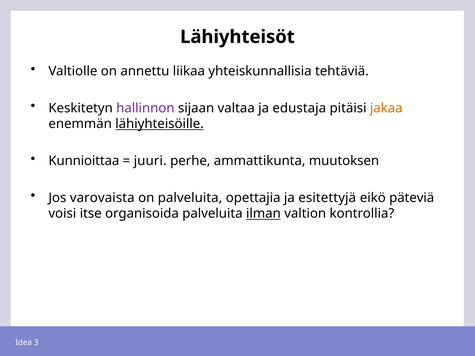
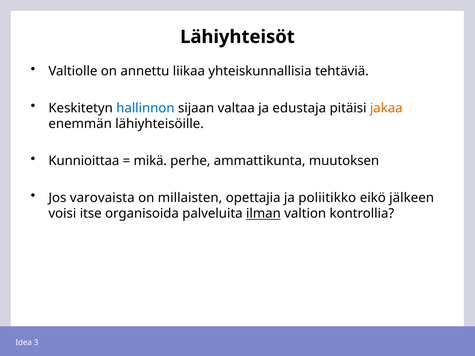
hallinnon colour: purple -> blue
lähiyhteisöille underline: present -> none
juuri: juuri -> mikä
on palveluita: palveluita -> millaisten
esitettyjä: esitettyjä -> poliitikko
päteviä: päteviä -> jälkeen
